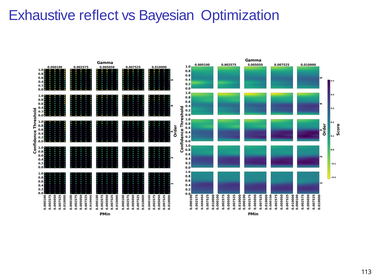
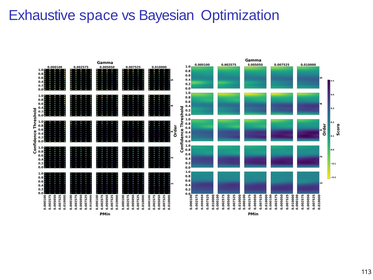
reflect: reflect -> space
